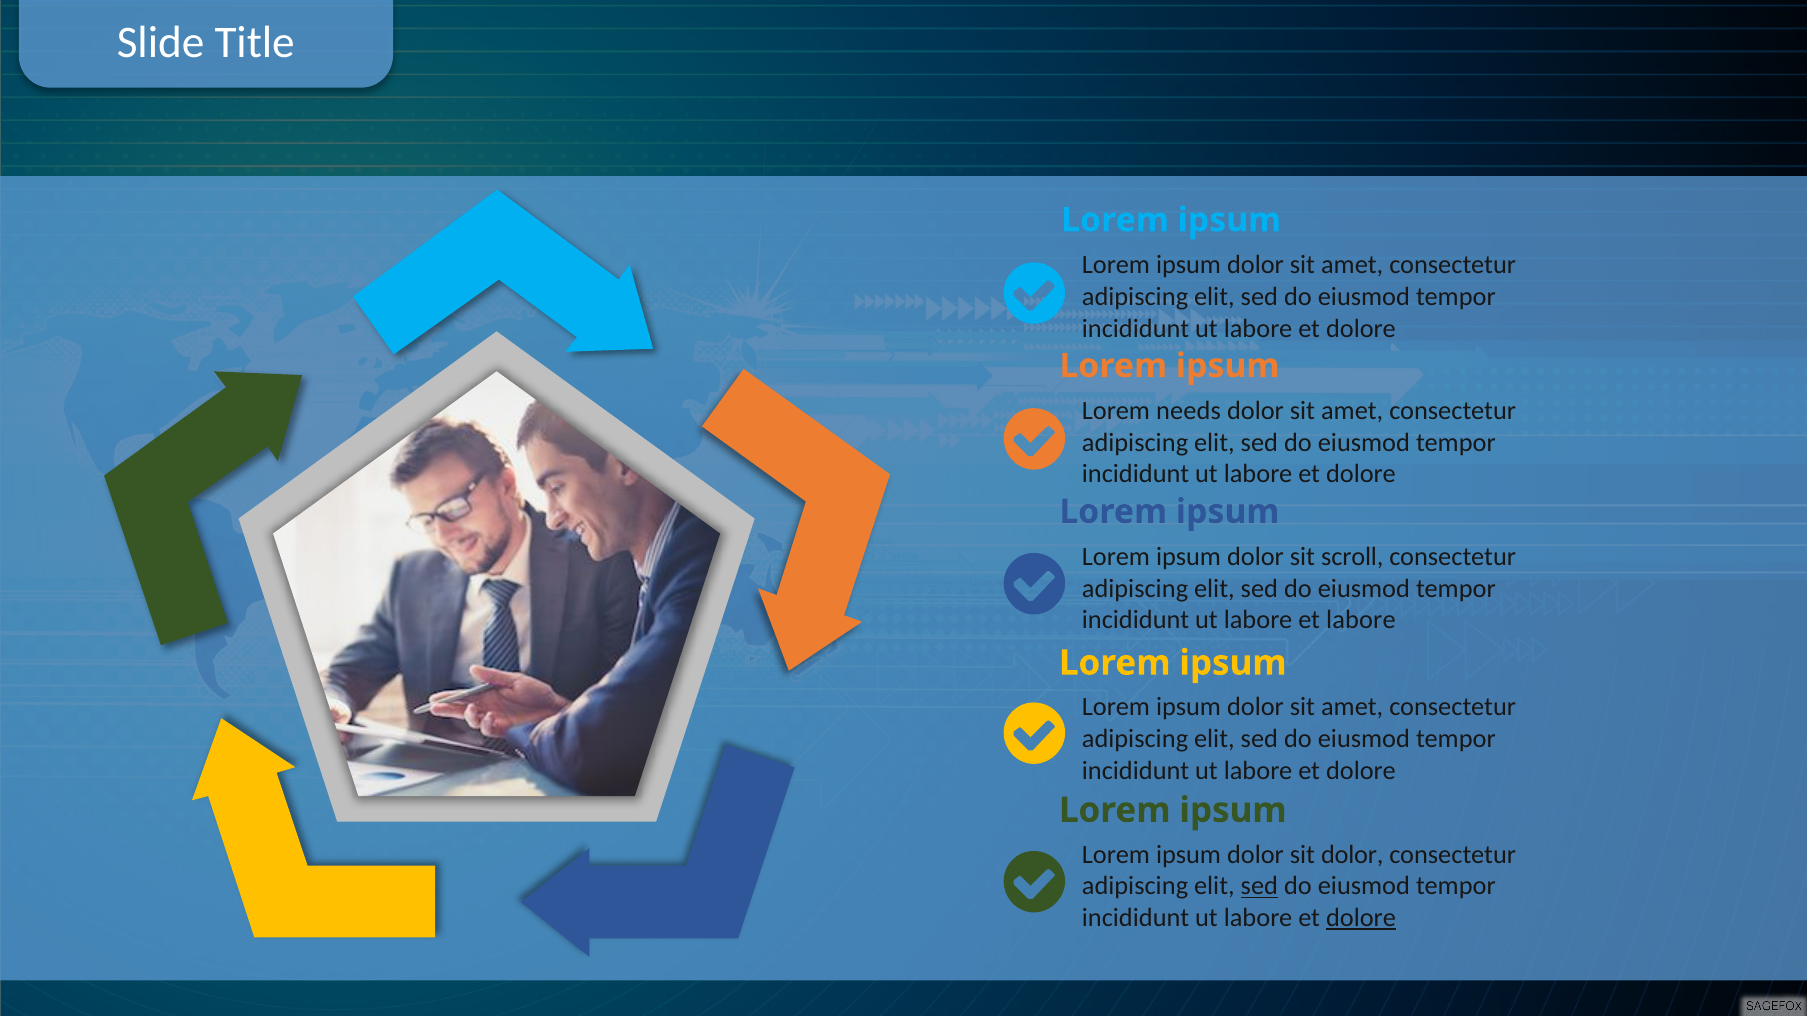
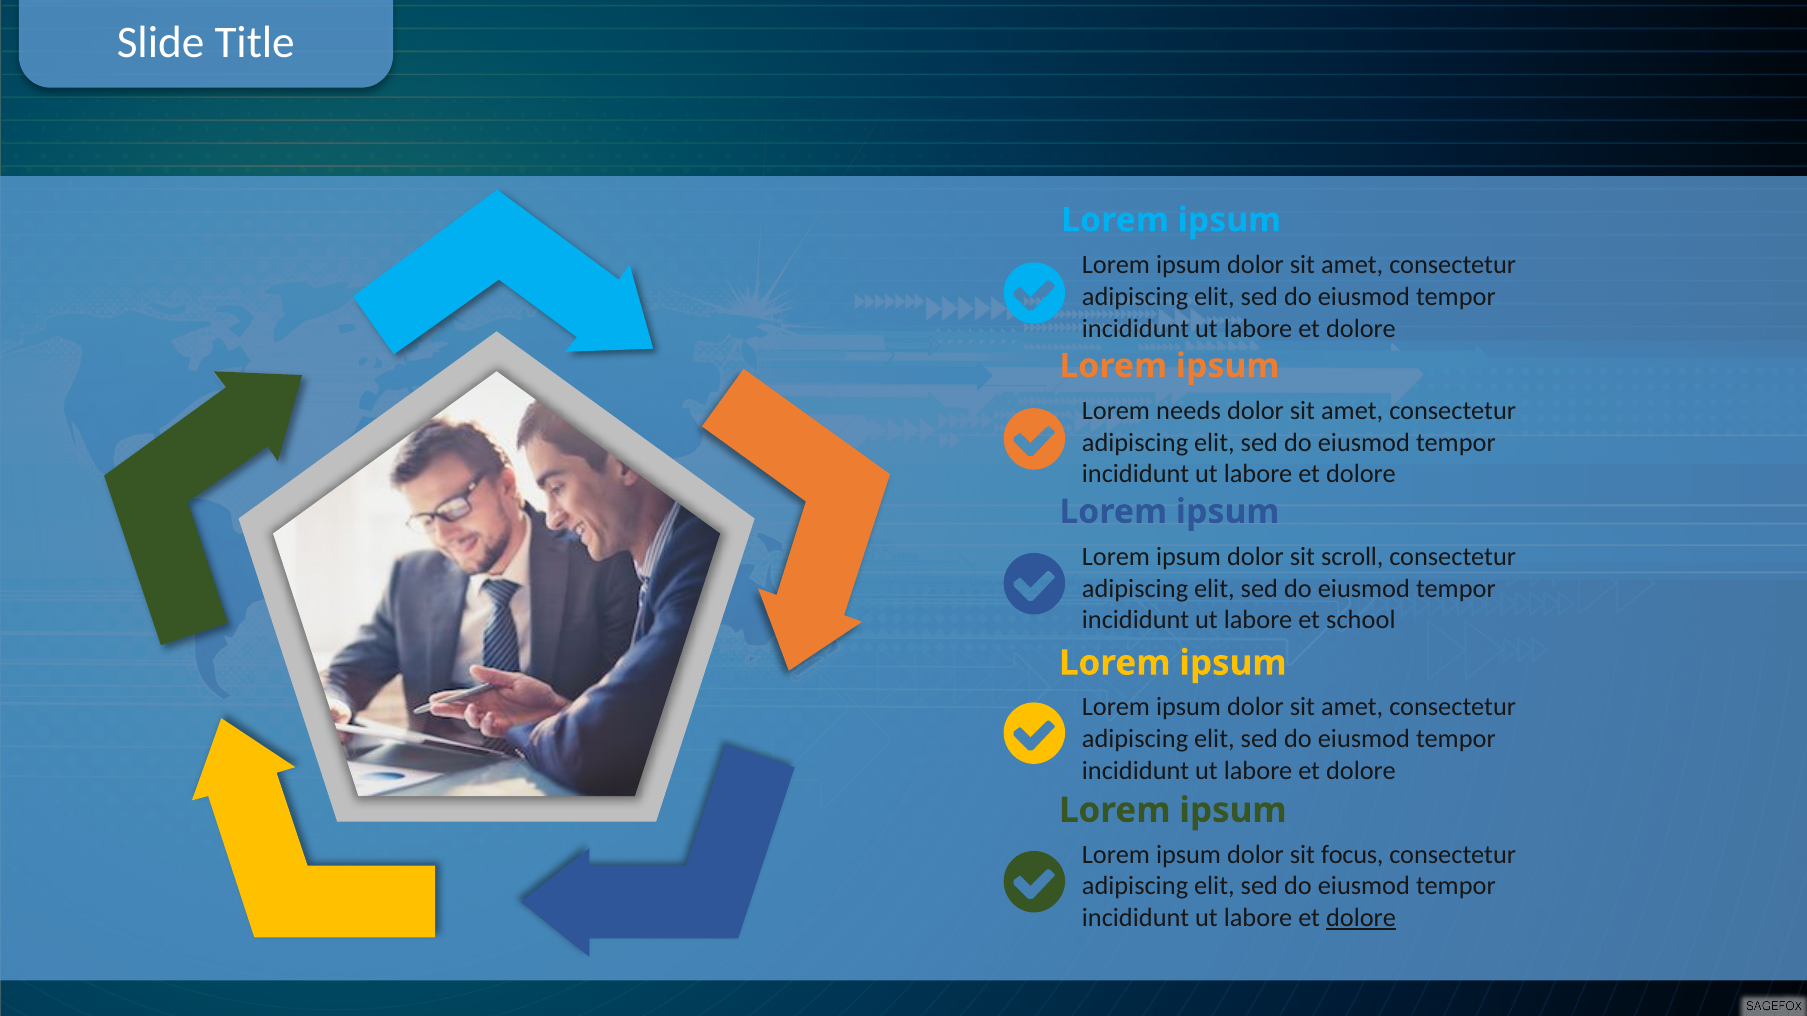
et labore: labore -> school
sit dolor: dolor -> focus
sed at (1259, 887) underline: present -> none
